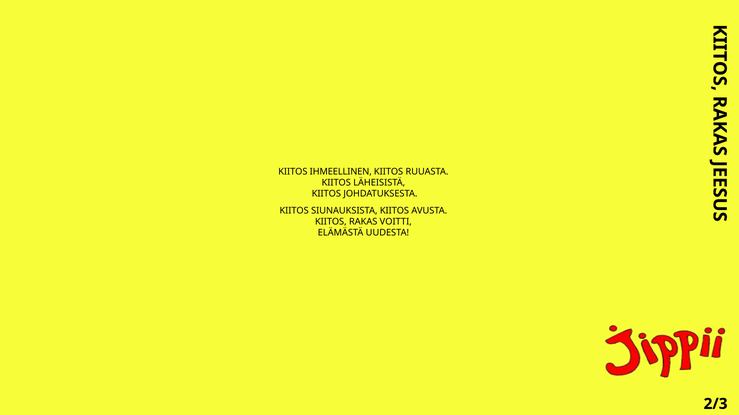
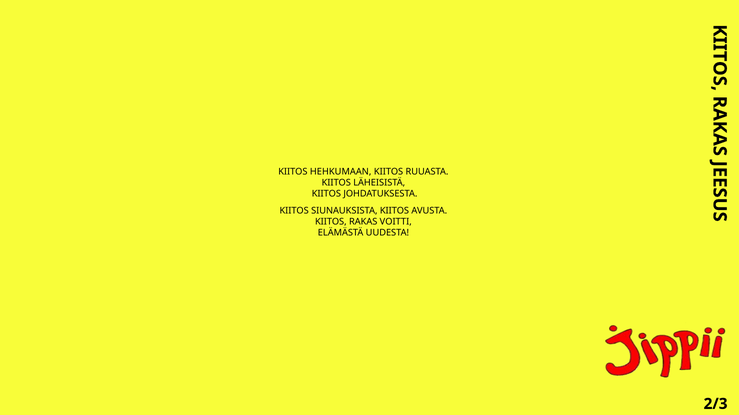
IHMEELLINEN: IHMEELLINEN -> HEHKUMAAN
